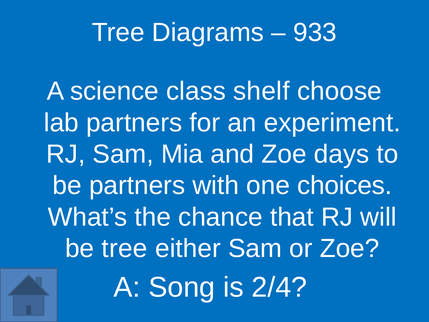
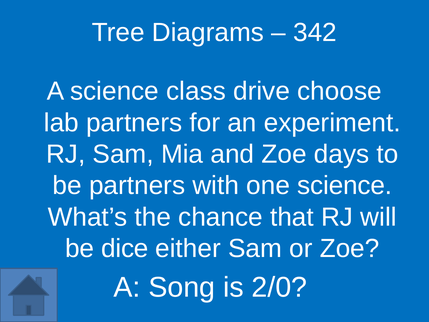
933: 933 -> 342
shelf: shelf -> drive
one choices: choices -> science
be tree: tree -> dice
2/4: 2/4 -> 2/0
